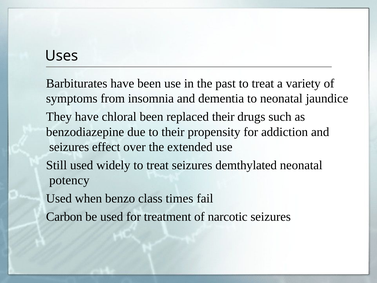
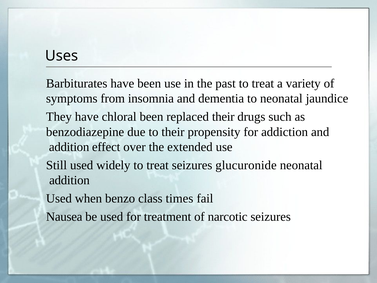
seizures at (69, 147): seizures -> addition
demthylated: demthylated -> glucuronide
potency at (69, 180): potency -> addition
Carbon: Carbon -> Nausea
